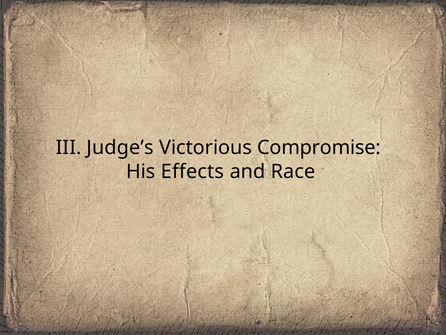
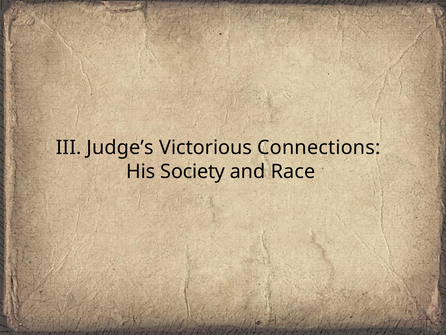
Compromise: Compromise -> Connections
Effects: Effects -> Society
